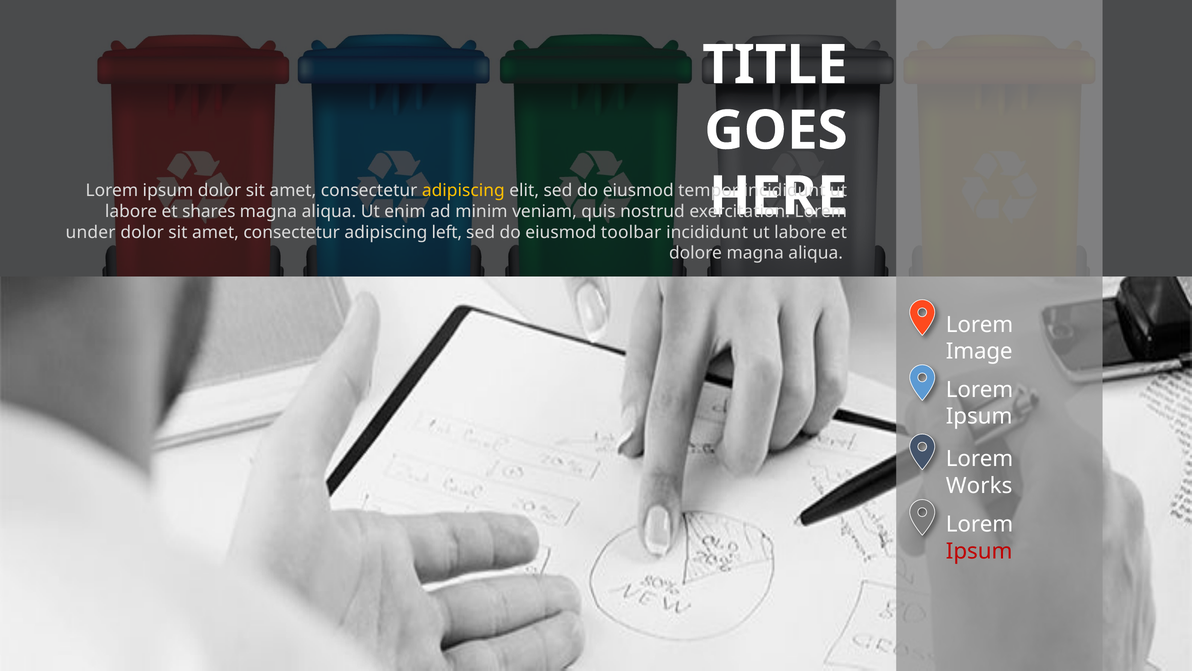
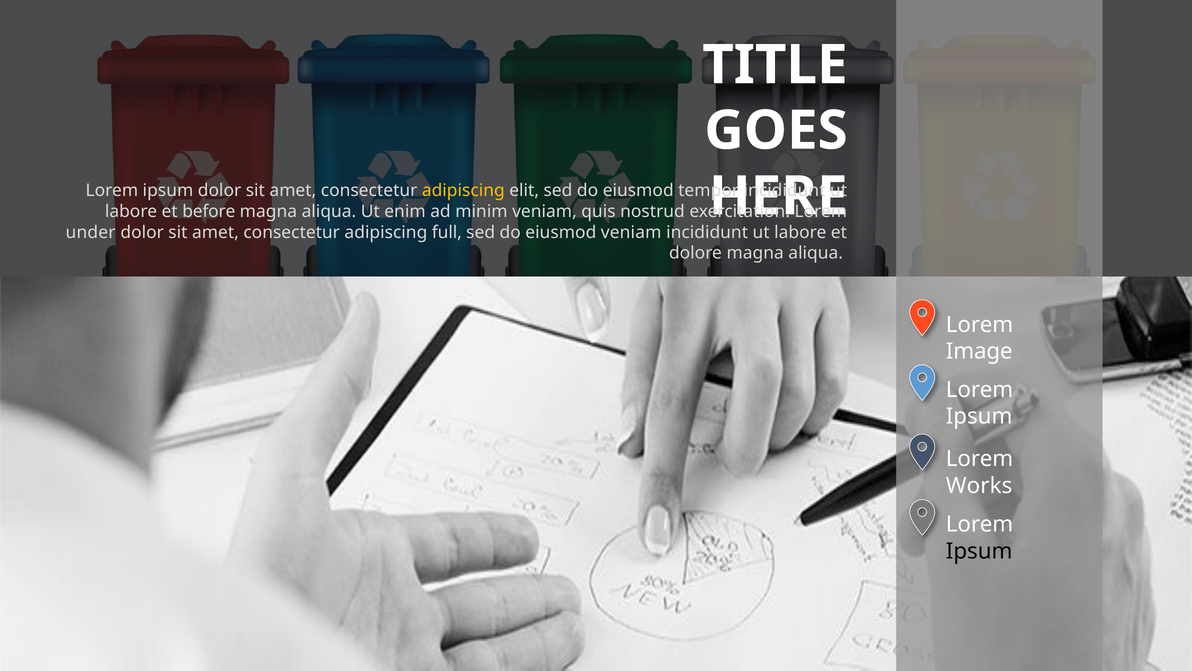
shares: shares -> before
left: left -> full
eiusmod toolbar: toolbar -> veniam
Ipsum at (979, 551) colour: red -> black
